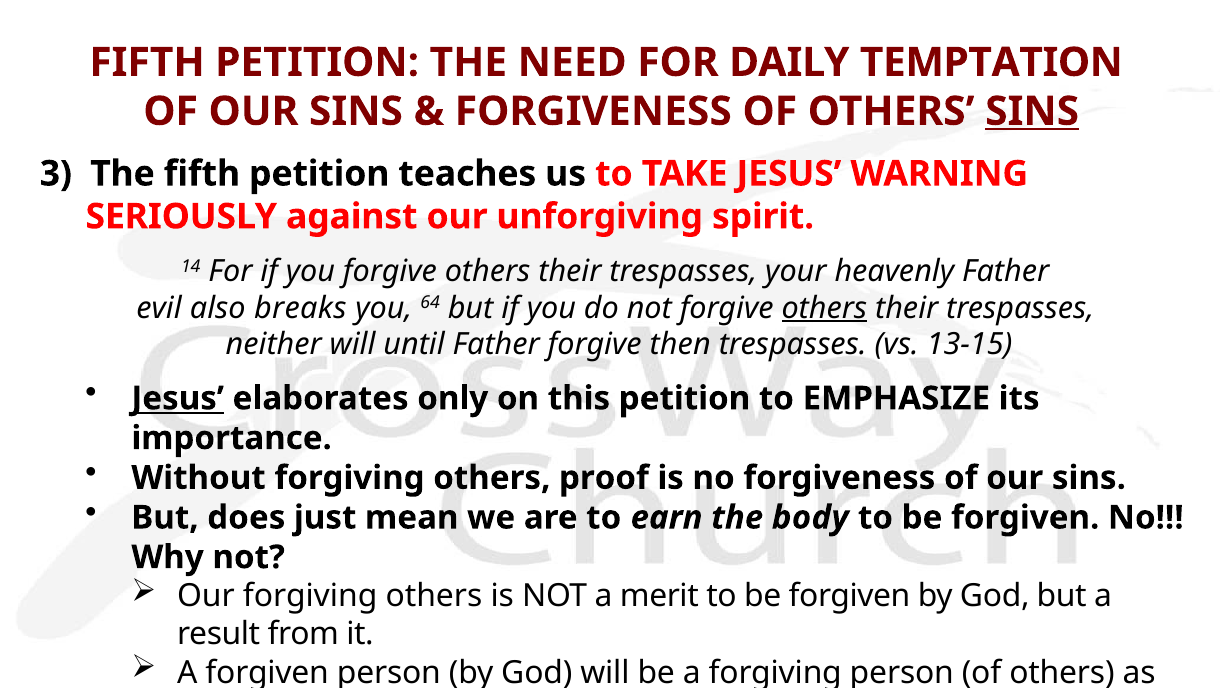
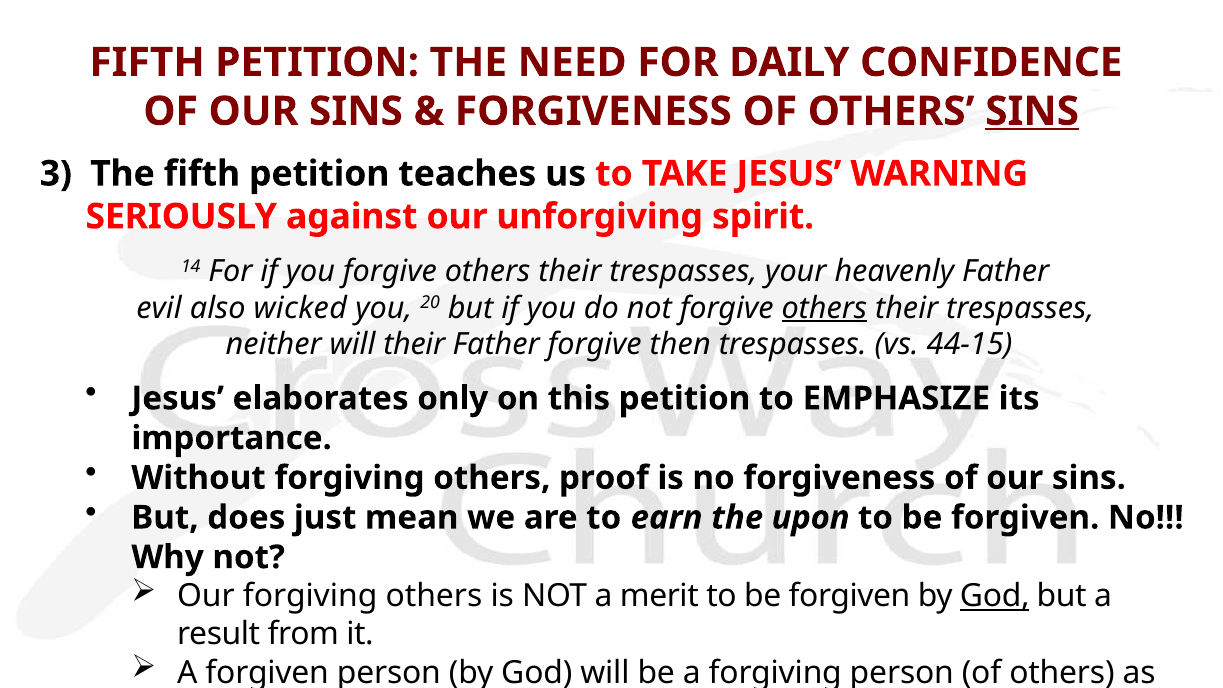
TEMPTATION: TEMPTATION -> CONFIDENCE
breaks: breaks -> wicked
64: 64 -> 20
will until: until -> their
13-15: 13-15 -> 44-15
Jesus at (178, 398) underline: present -> none
body: body -> upon
God at (995, 596) underline: none -> present
